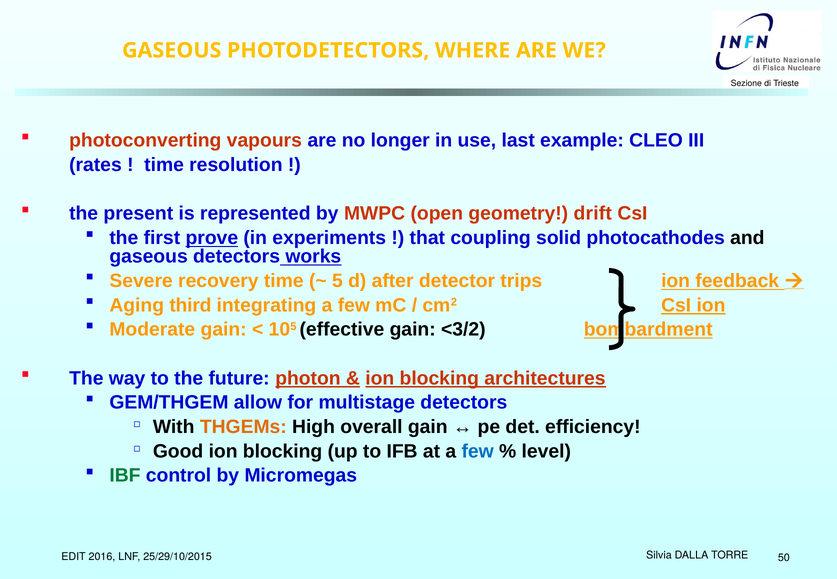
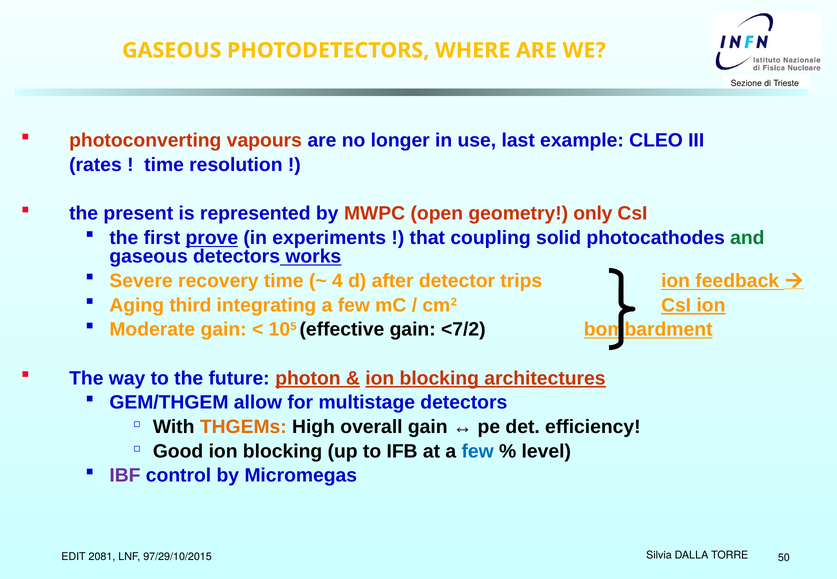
drift: drift -> only
and colour: black -> green
5: 5 -> 4
<3/2: <3/2 -> <7/2
IBF colour: green -> purple
2016: 2016 -> 2081
25/29/10/2015: 25/29/10/2015 -> 97/29/10/2015
